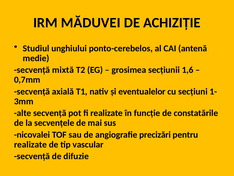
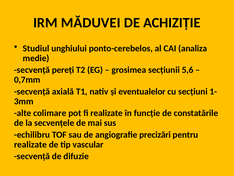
antenă: antenă -> analiza
mixtă: mixtă -> pereți
1,6: 1,6 -> 5,6
alte secvență: secvență -> colimare
nicovalei: nicovalei -> echilibru
